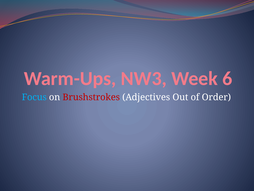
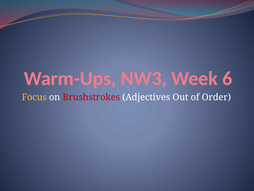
Focus colour: light blue -> yellow
